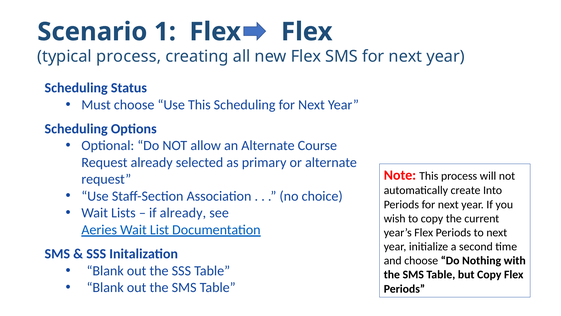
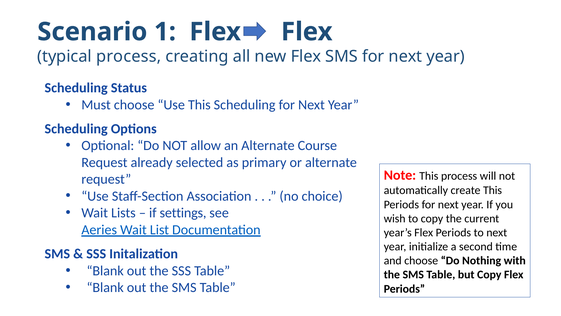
create Into: Into -> This
if already: already -> settings
